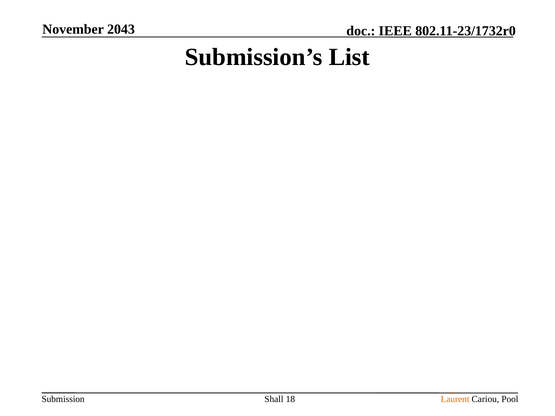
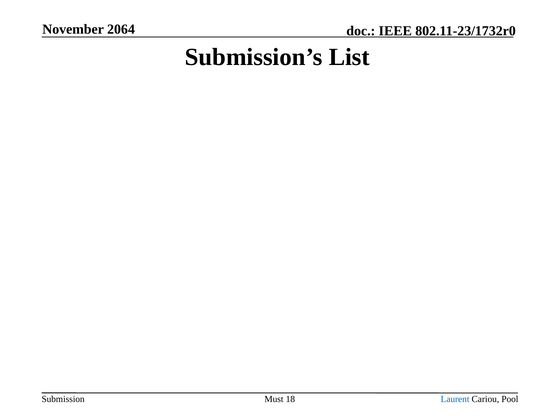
2043: 2043 -> 2064
Shall: Shall -> Must
Laurent colour: orange -> blue
